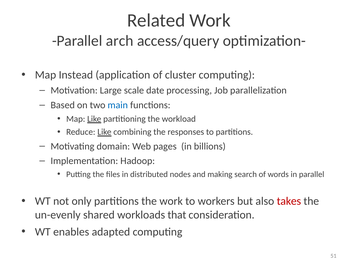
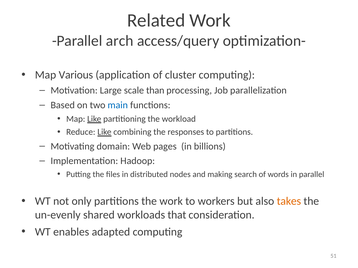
Instead: Instead -> Various
date: date -> than
takes colour: red -> orange
